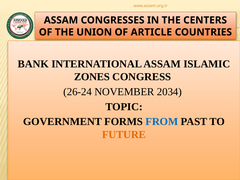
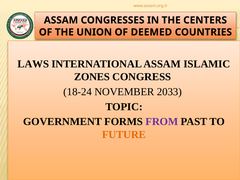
ARTICLE: ARTICLE -> DEEMED
BANK: BANK -> LAWS
26-24: 26-24 -> 18-24
2034: 2034 -> 2033
FROM colour: blue -> purple
